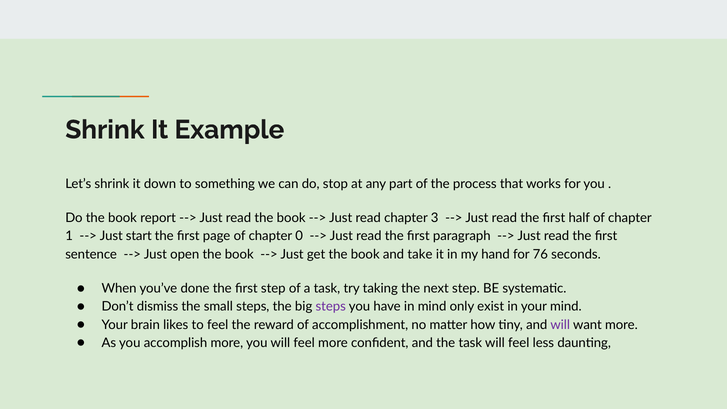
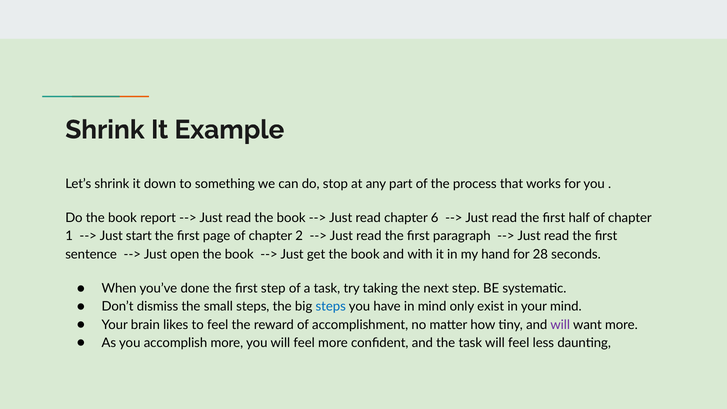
3: 3 -> 6
0: 0 -> 2
take: take -> with
76: 76 -> 28
steps at (331, 307) colour: purple -> blue
